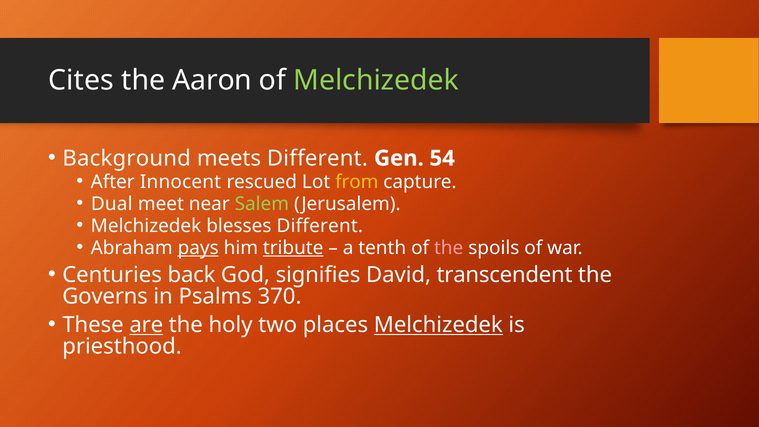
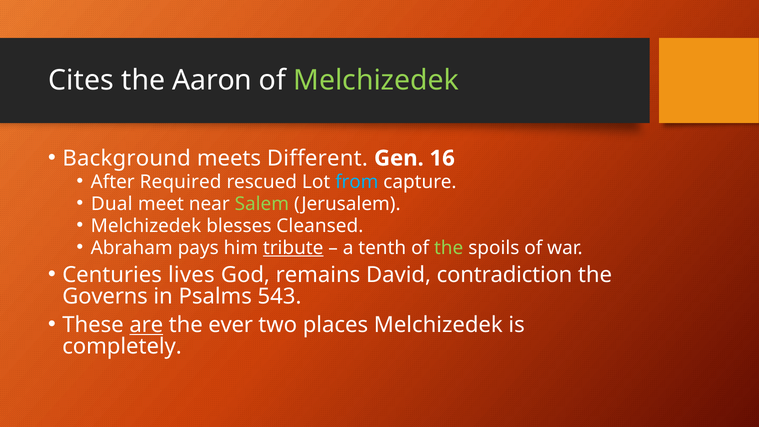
54: 54 -> 16
Innocent: Innocent -> Required
from colour: yellow -> light blue
blesses Different: Different -> Cleansed
pays underline: present -> none
the at (449, 248) colour: pink -> light green
back: back -> lives
signifies: signifies -> remains
transcendent: transcendent -> contradiction
370: 370 -> 543
holy: holy -> ever
Melchizedek at (438, 325) underline: present -> none
priesthood: priesthood -> completely
